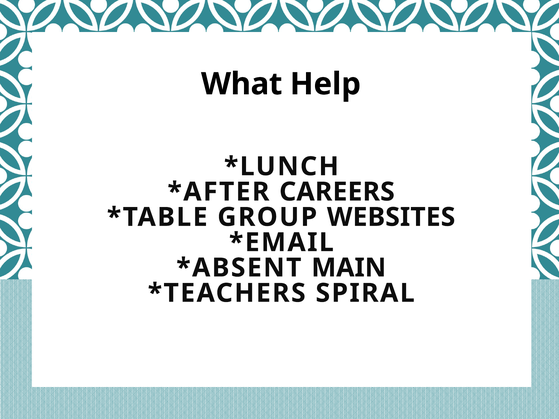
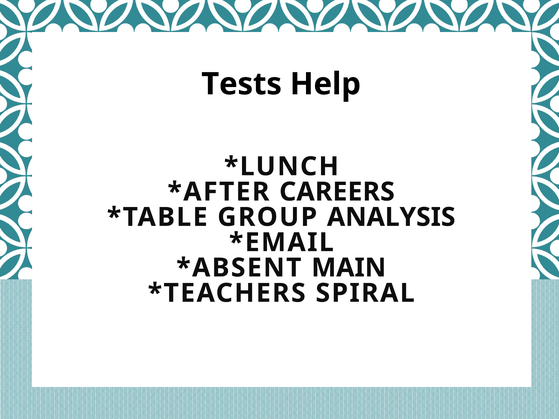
What: What -> Tests
WEBSITES: WEBSITES -> ANALYSIS
